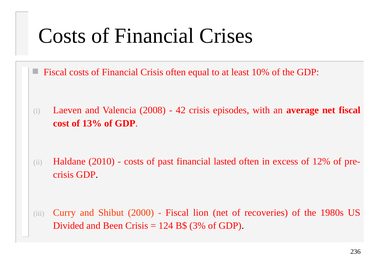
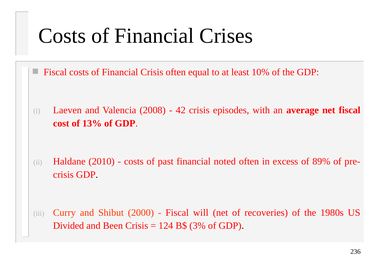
lasted: lasted -> noted
12%: 12% -> 89%
lion: lion -> will
